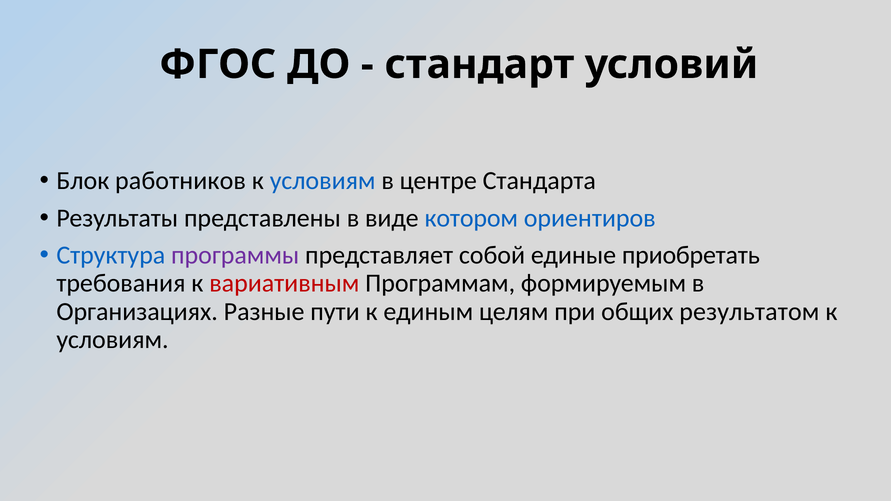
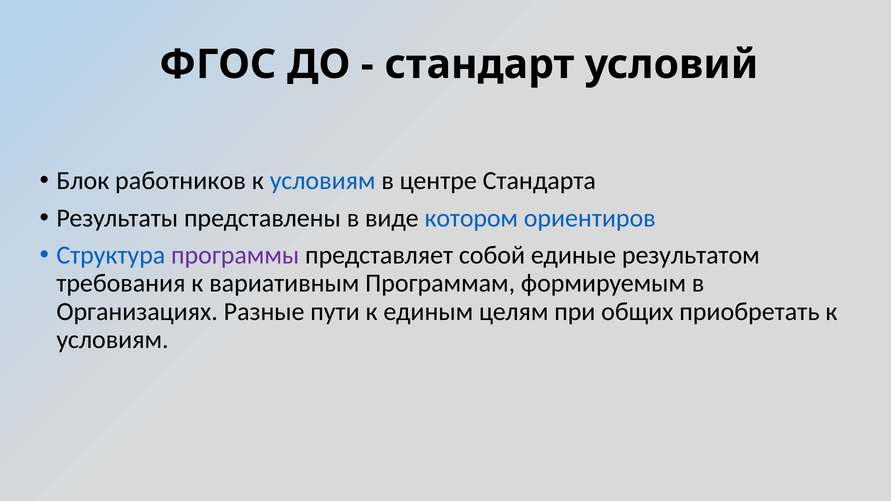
приобретать: приобретать -> результатом
вариативным colour: red -> black
результатом: результатом -> приобретать
